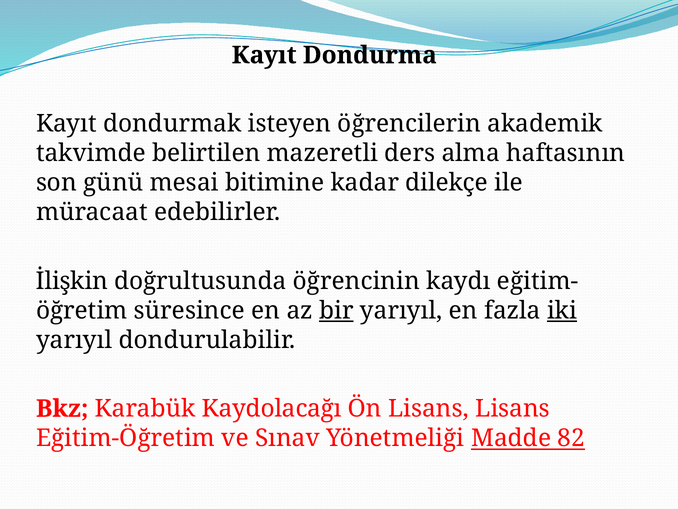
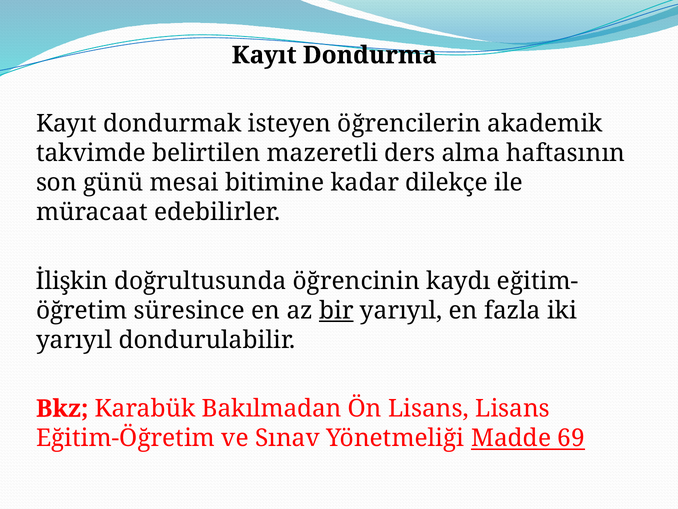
iki underline: present -> none
Kaydolacağı: Kaydolacağı -> Bakılmadan
82: 82 -> 69
